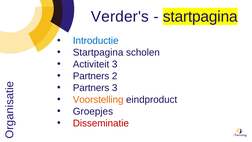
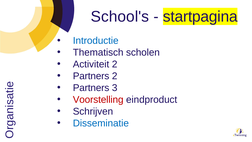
Verder's: Verder's -> School's
Startpagina at (98, 52): Startpagina -> Thematisch
Activiteit 3: 3 -> 2
Voorstelling colour: orange -> red
Groepjes: Groepjes -> Schrijven
Disseminatie colour: red -> blue
